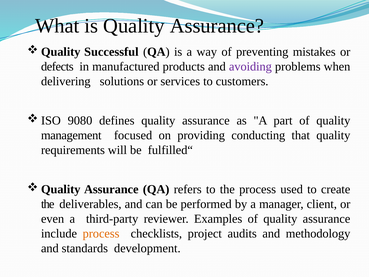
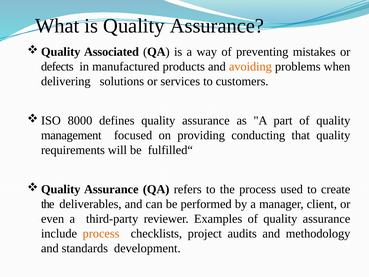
Successful: Successful -> Associated
avoiding colour: purple -> orange
9080: 9080 -> 8000
